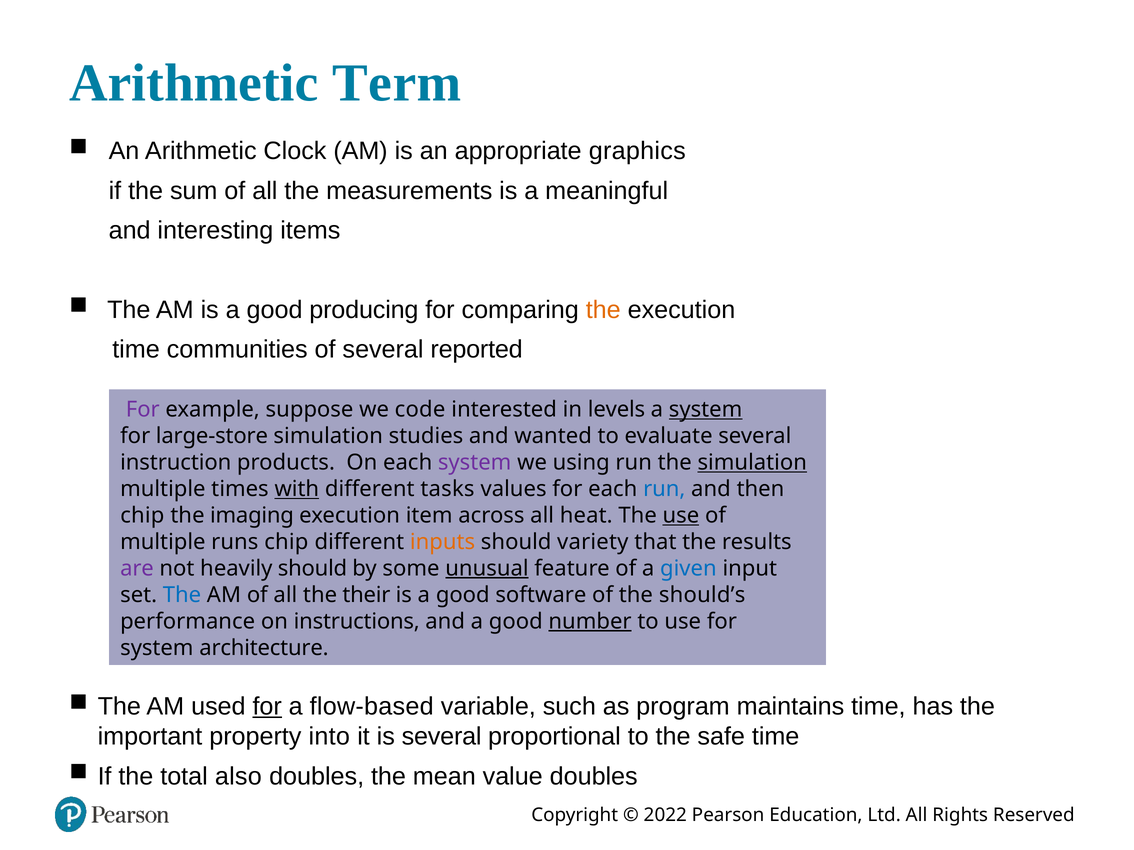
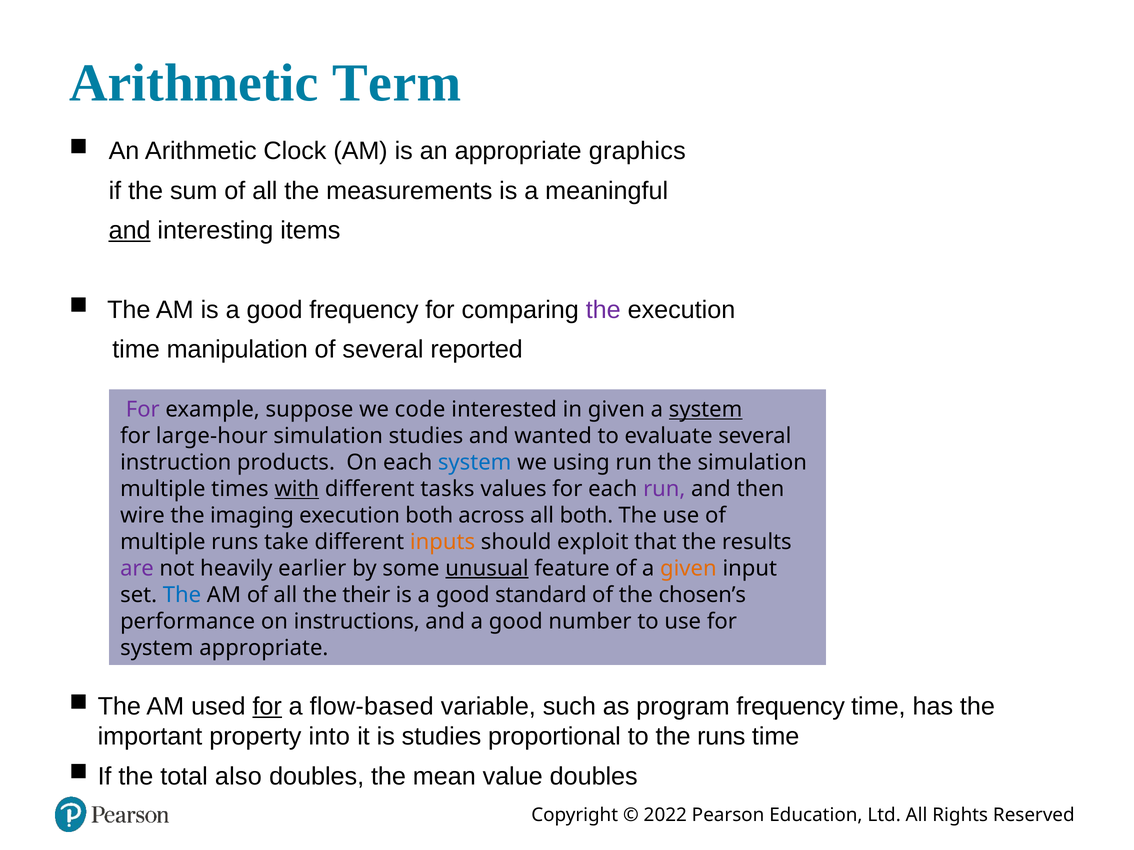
and at (130, 231) underline: none -> present
good producing: producing -> frequency
the at (603, 310) colour: orange -> purple
communities: communities -> manipulation
in levels: levels -> given
large-store: large-store -> large-hour
system at (475, 463) colour: purple -> blue
simulation at (752, 463) underline: present -> none
run at (664, 489) colour: blue -> purple
chip at (142, 516): chip -> wire
execution item: item -> both
all heat: heat -> both
use at (681, 516) underline: present -> none
runs chip: chip -> take
variety: variety -> exploit
heavily should: should -> earlier
given at (688, 569) colour: blue -> orange
software: software -> standard
should’s: should’s -> chosen’s
number underline: present -> none
system architecture: architecture -> appropriate
program maintains: maintains -> frequency
is several: several -> studies
the safe: safe -> runs
